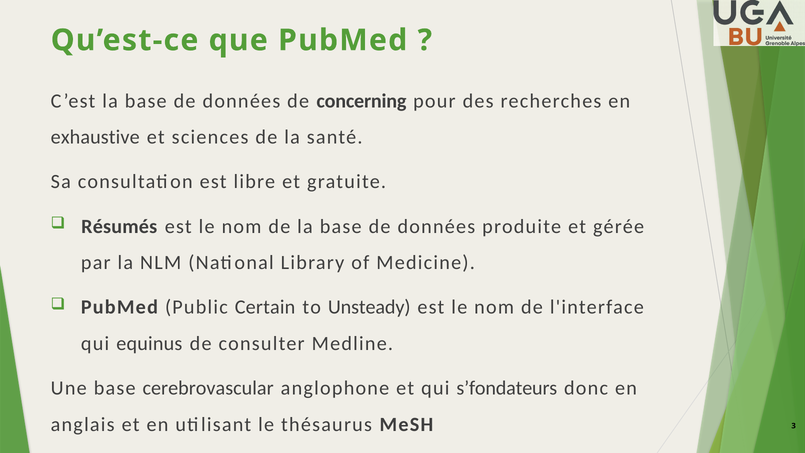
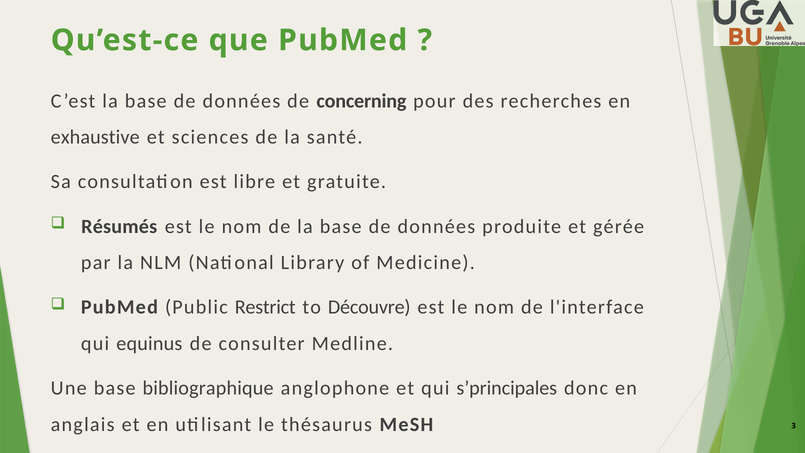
Certain: Certain -> Restrict
Unsteady: Unsteady -> Découvre
cerebrovascular: cerebrovascular -> bibliographique
s’fondateurs: s’fondateurs -> s’principales
